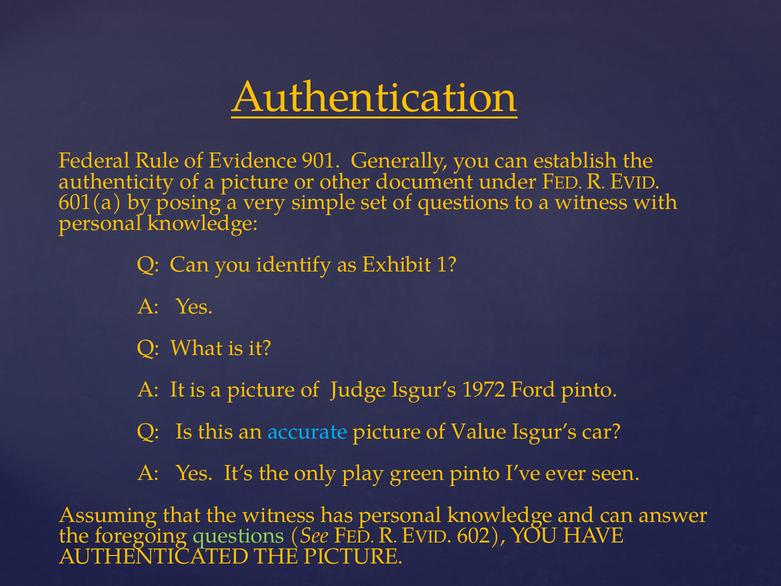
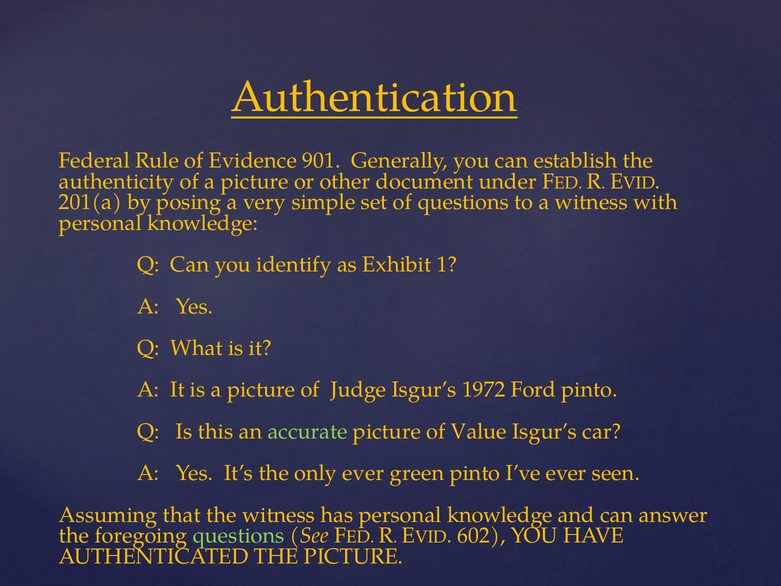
601(a: 601(a -> 201(a
accurate colour: light blue -> light green
only play: play -> ever
